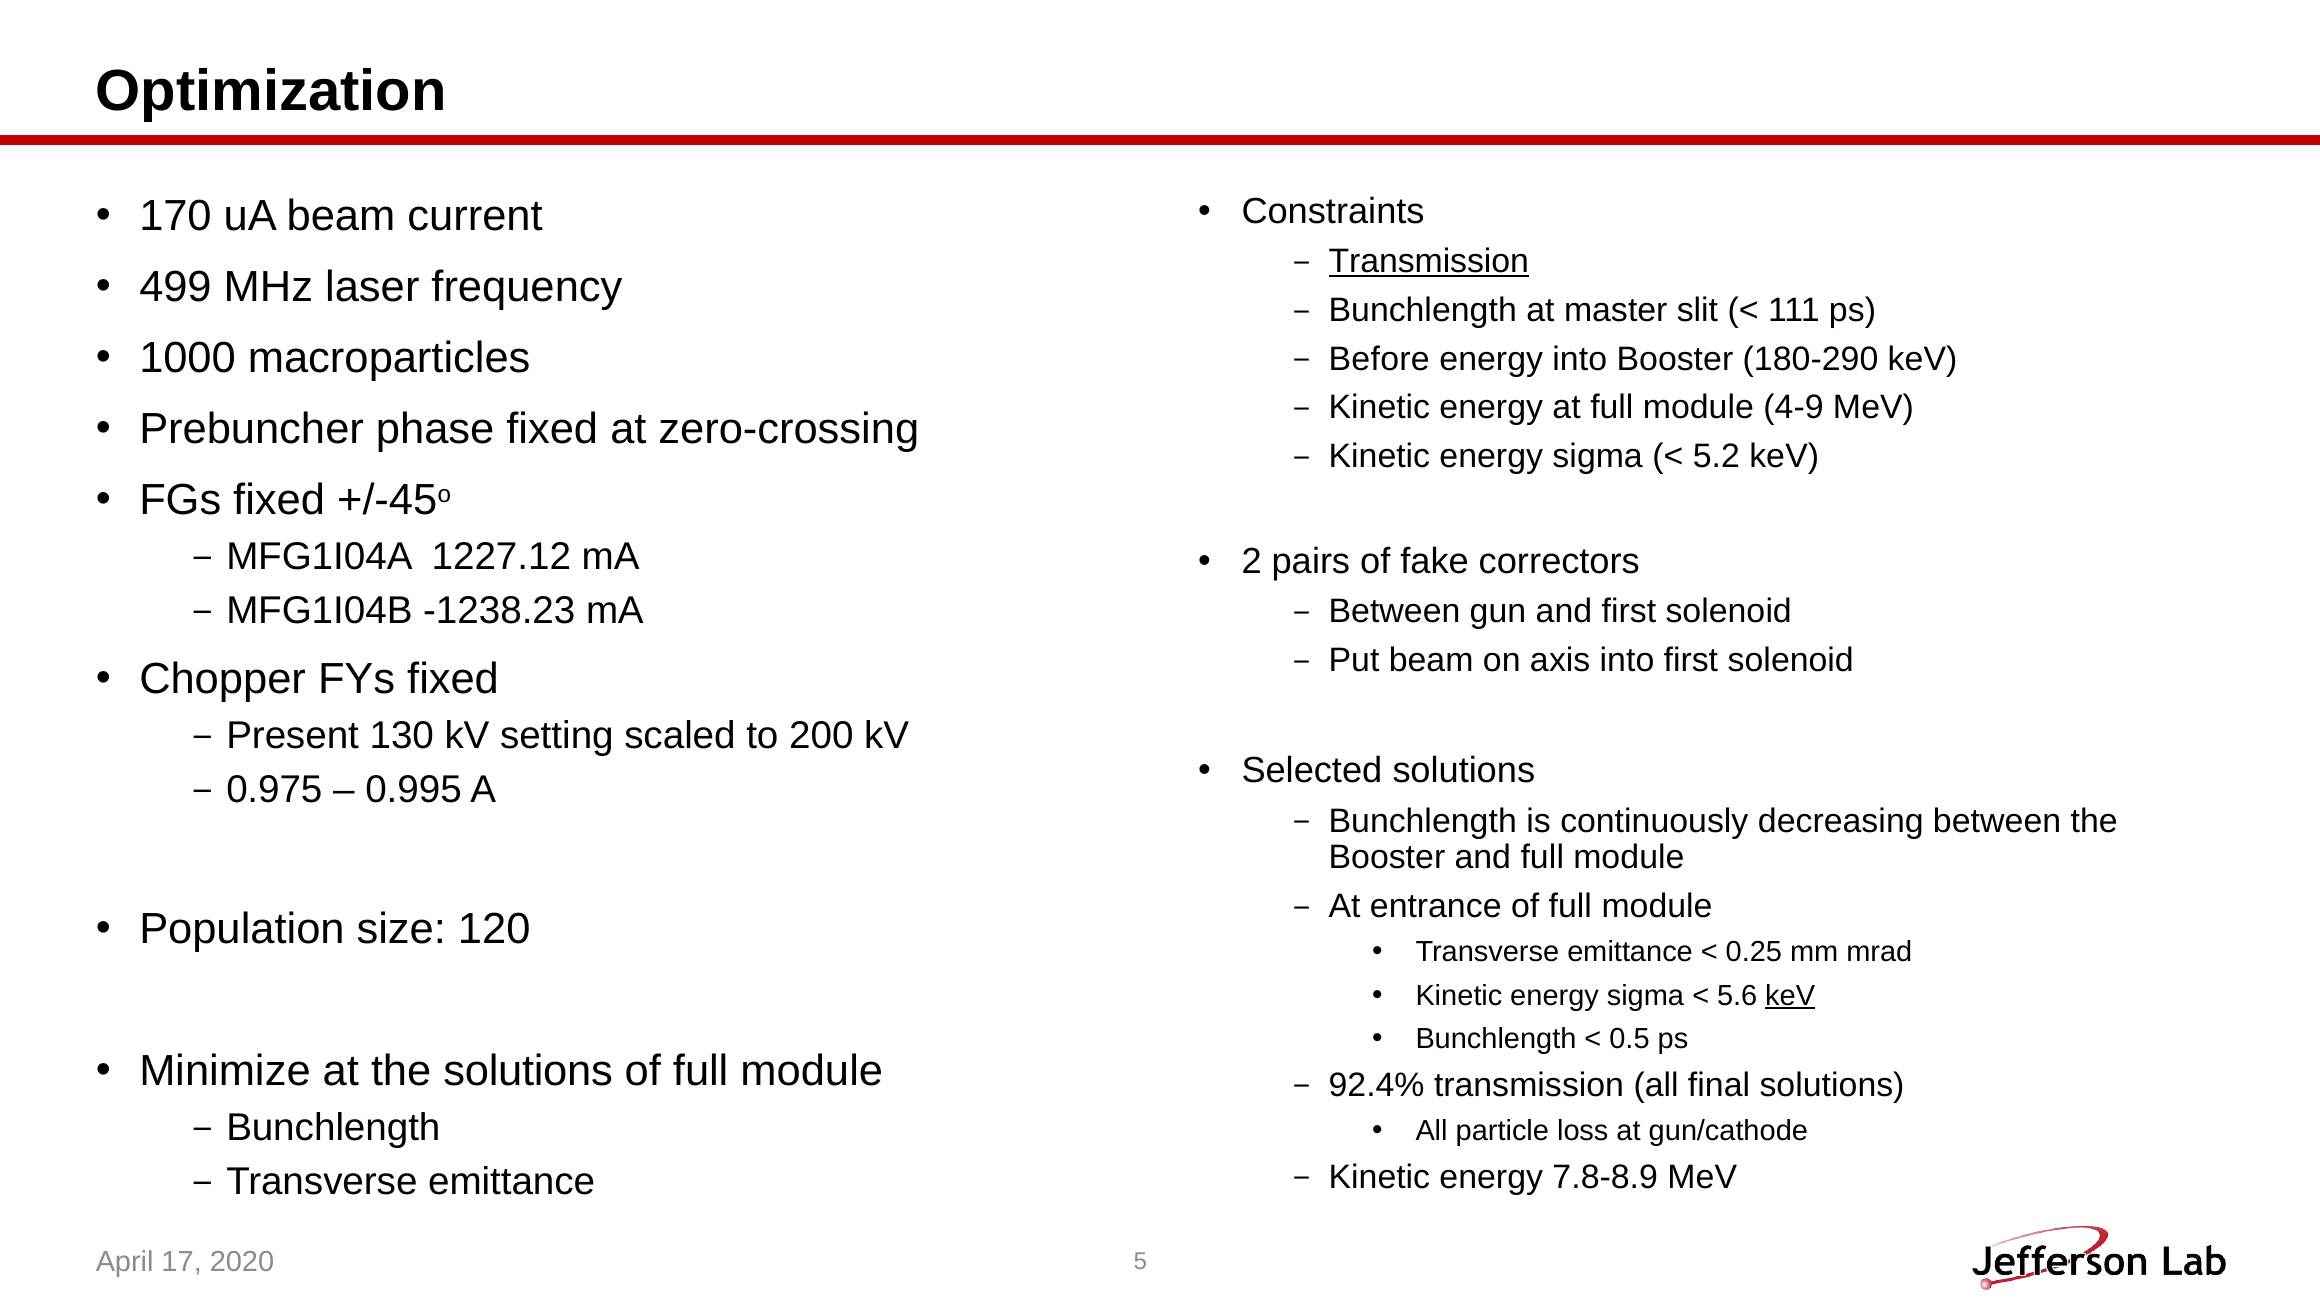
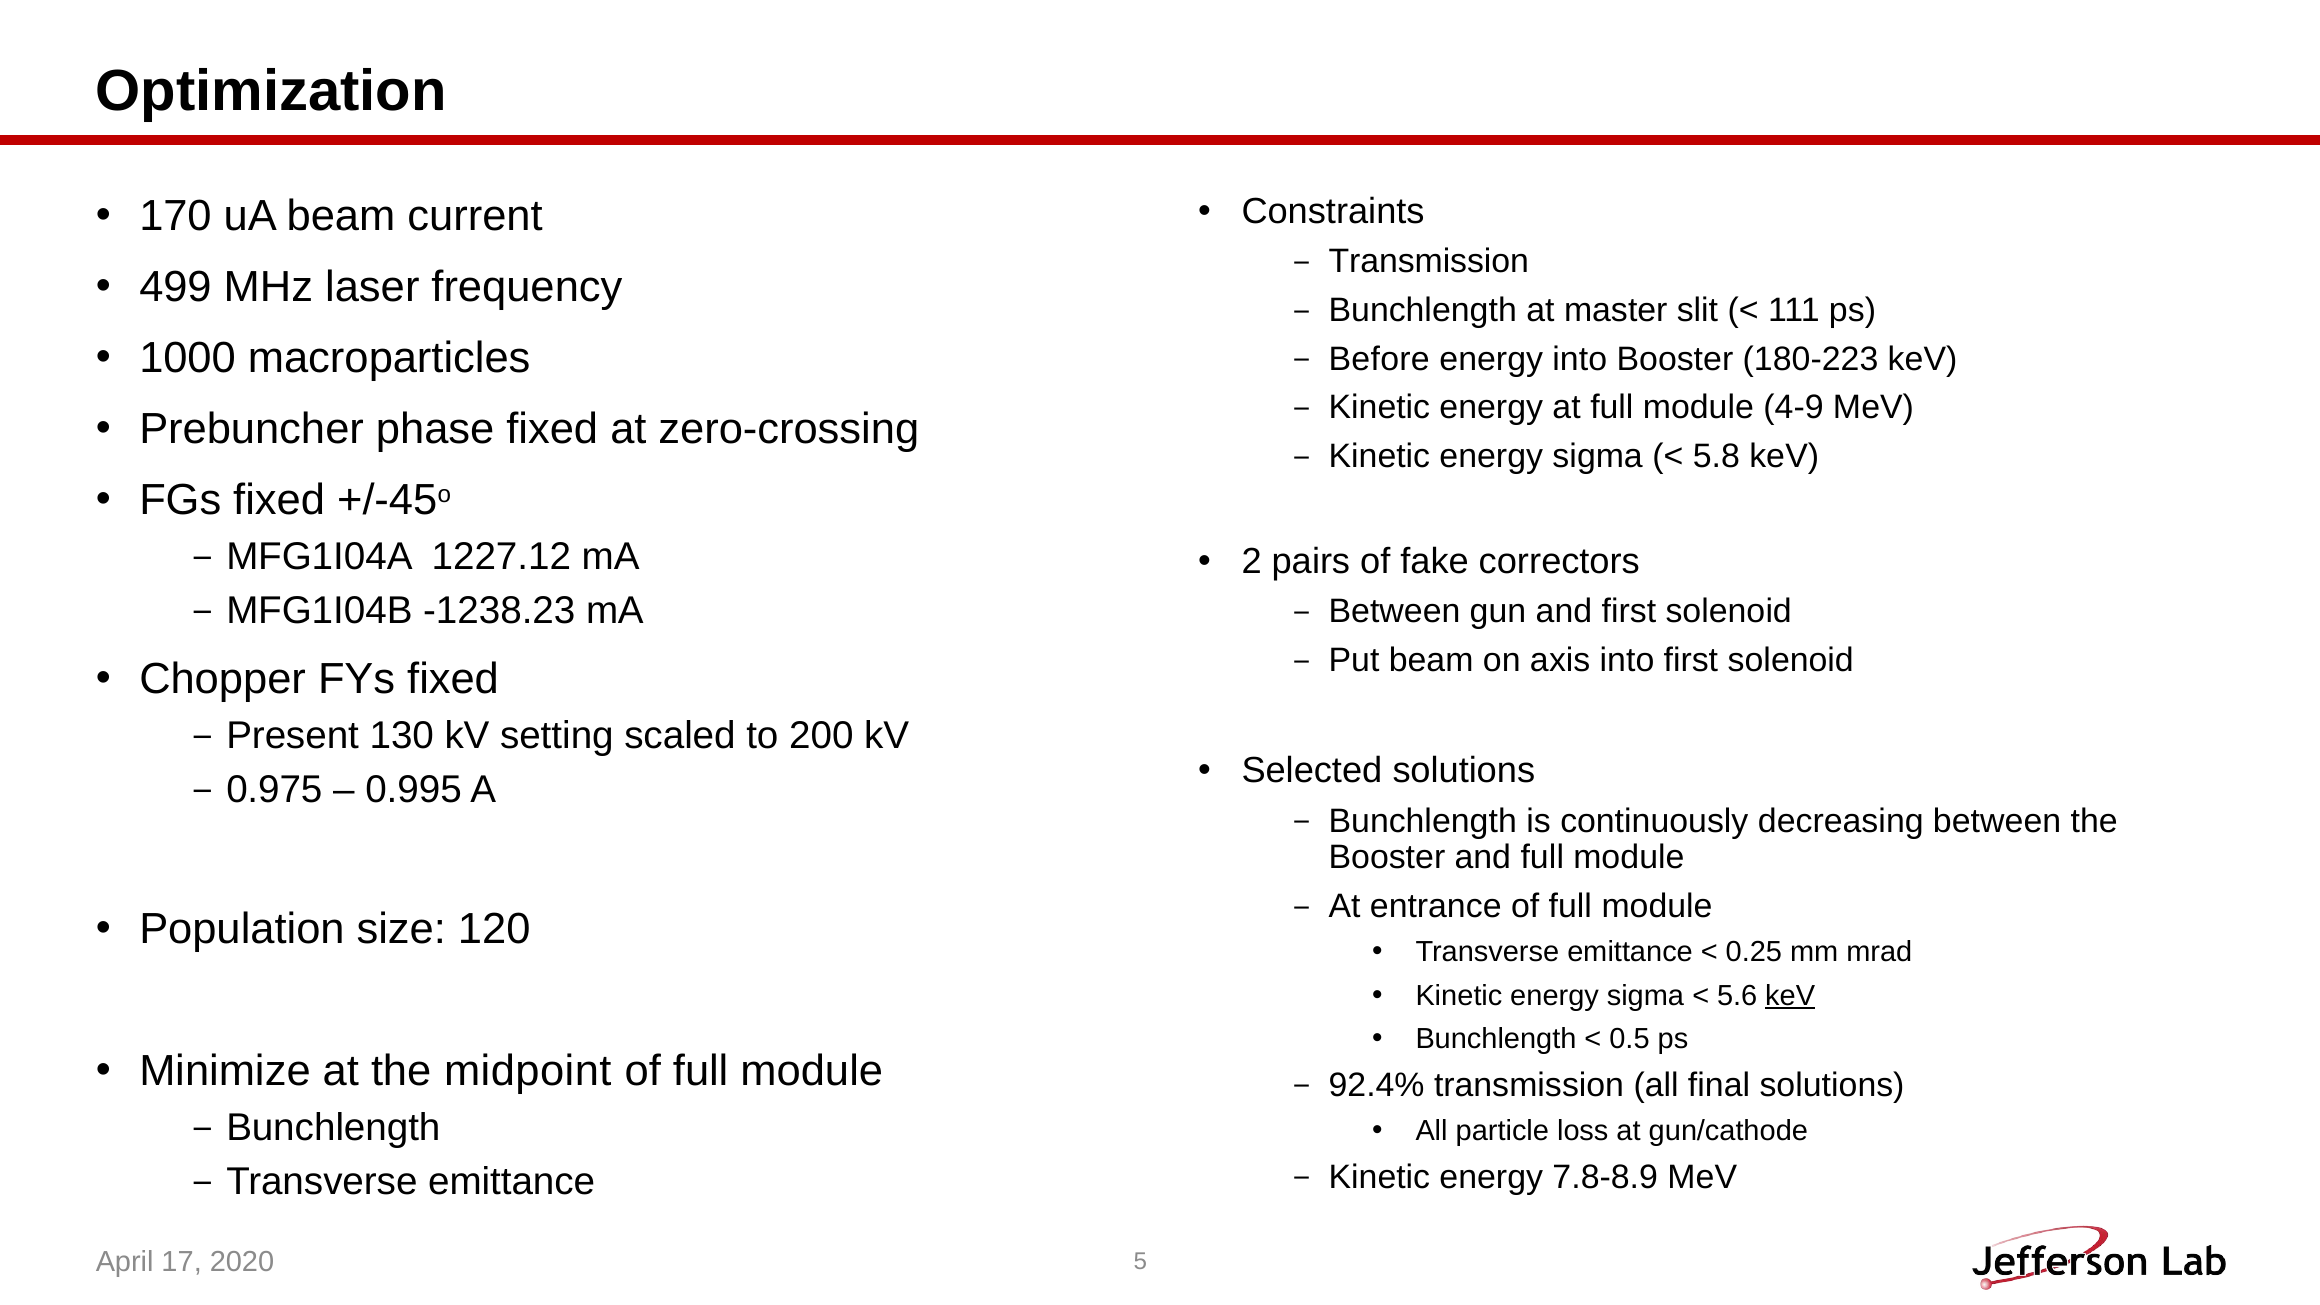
Transmission at (1429, 262) underline: present -> none
180-290: 180-290 -> 180-223
5.2: 5.2 -> 5.8
the solutions: solutions -> midpoint
